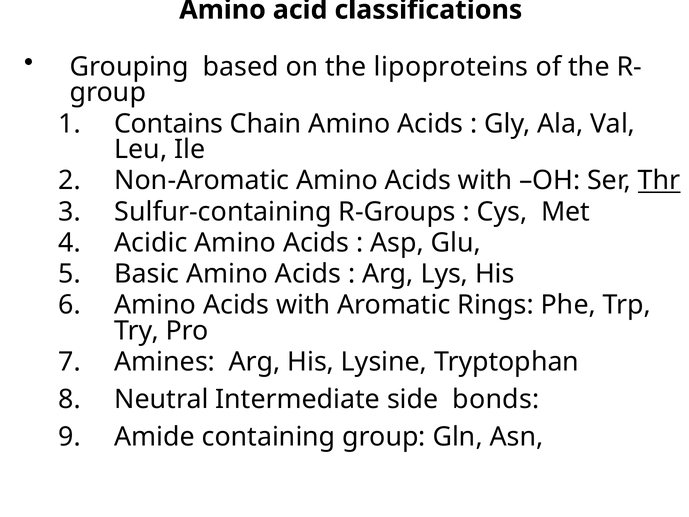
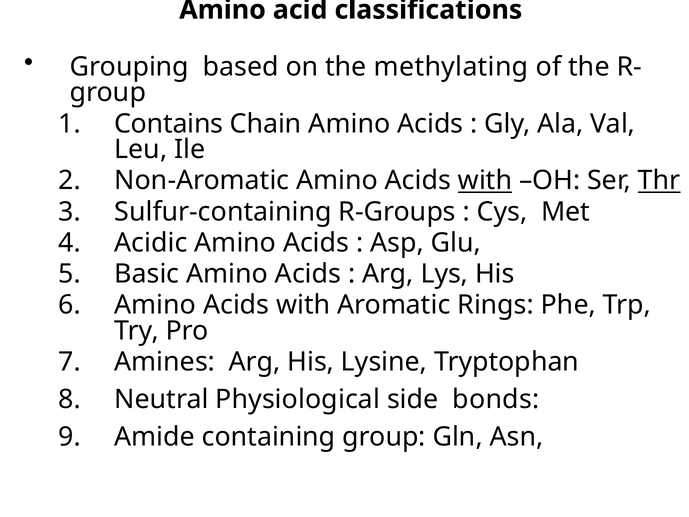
lipoproteins: lipoproteins -> methylating
with at (485, 181) underline: none -> present
Intermediate: Intermediate -> Physiological
